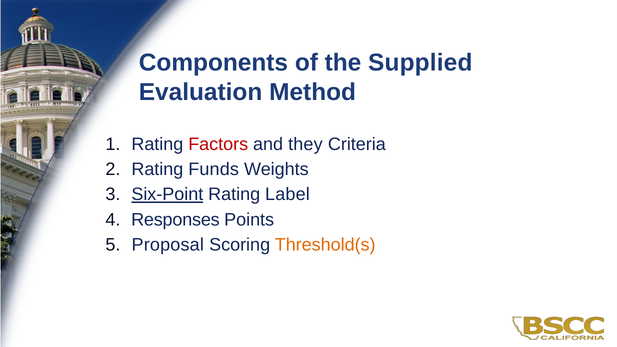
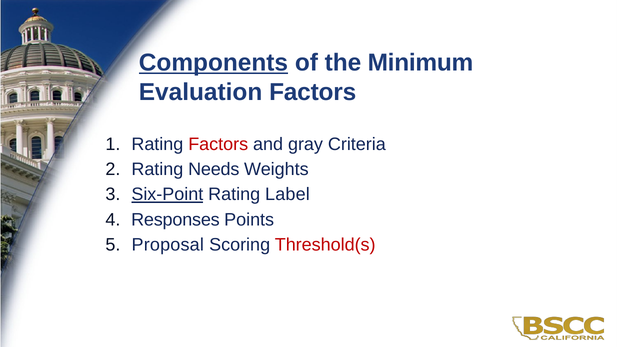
Components underline: none -> present
Supplied: Supplied -> Minimum
Evaluation Method: Method -> Factors
they: they -> gray
Funds: Funds -> Needs
Threshold(s colour: orange -> red
